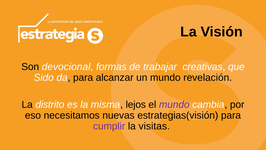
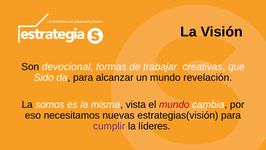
distrito: distrito -> somos
lejos: lejos -> vista
mundo at (174, 104) colour: purple -> red
visitas: visitas -> líderes
